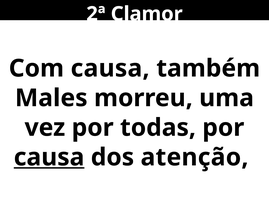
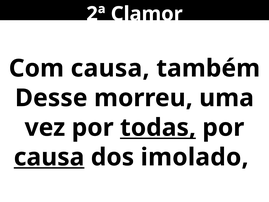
Males: Males -> Desse
todas underline: none -> present
atenção: atenção -> imolado
